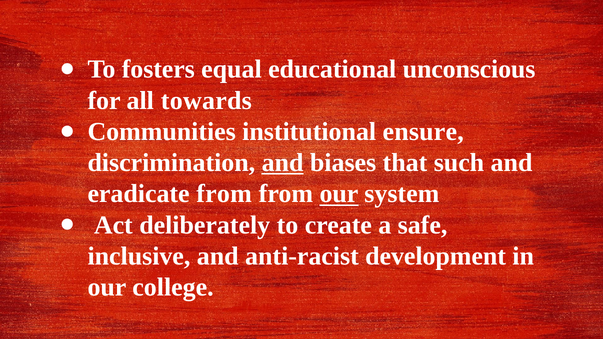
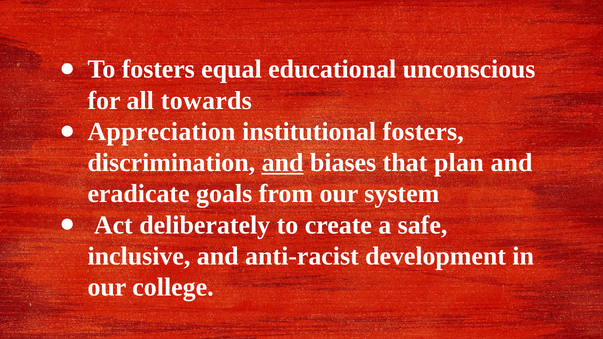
Communities: Communities -> Appreciation
institutional ensure: ensure -> fosters
such: such -> plan
eradicate from: from -> goals
our at (339, 194) underline: present -> none
